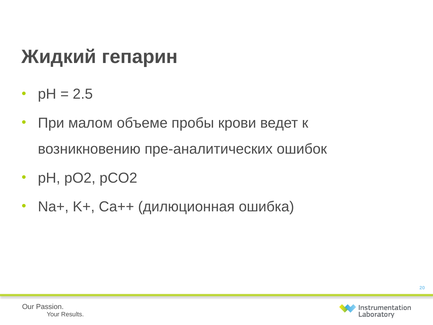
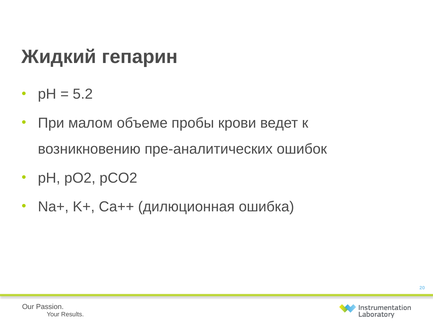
2.5: 2.5 -> 5.2
